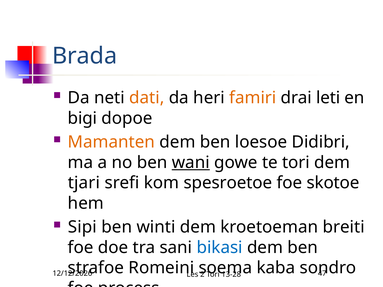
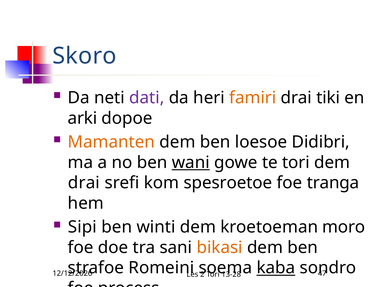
Brada: Brada -> Skoro
dati colour: orange -> purple
leti: leti -> tiki
bigi: bigi -> arki
tjari at (84, 183): tjari -> drai
skotoe: skotoe -> tranga
breiti: breiti -> moro
bikasi colour: blue -> orange
kaba underline: none -> present
